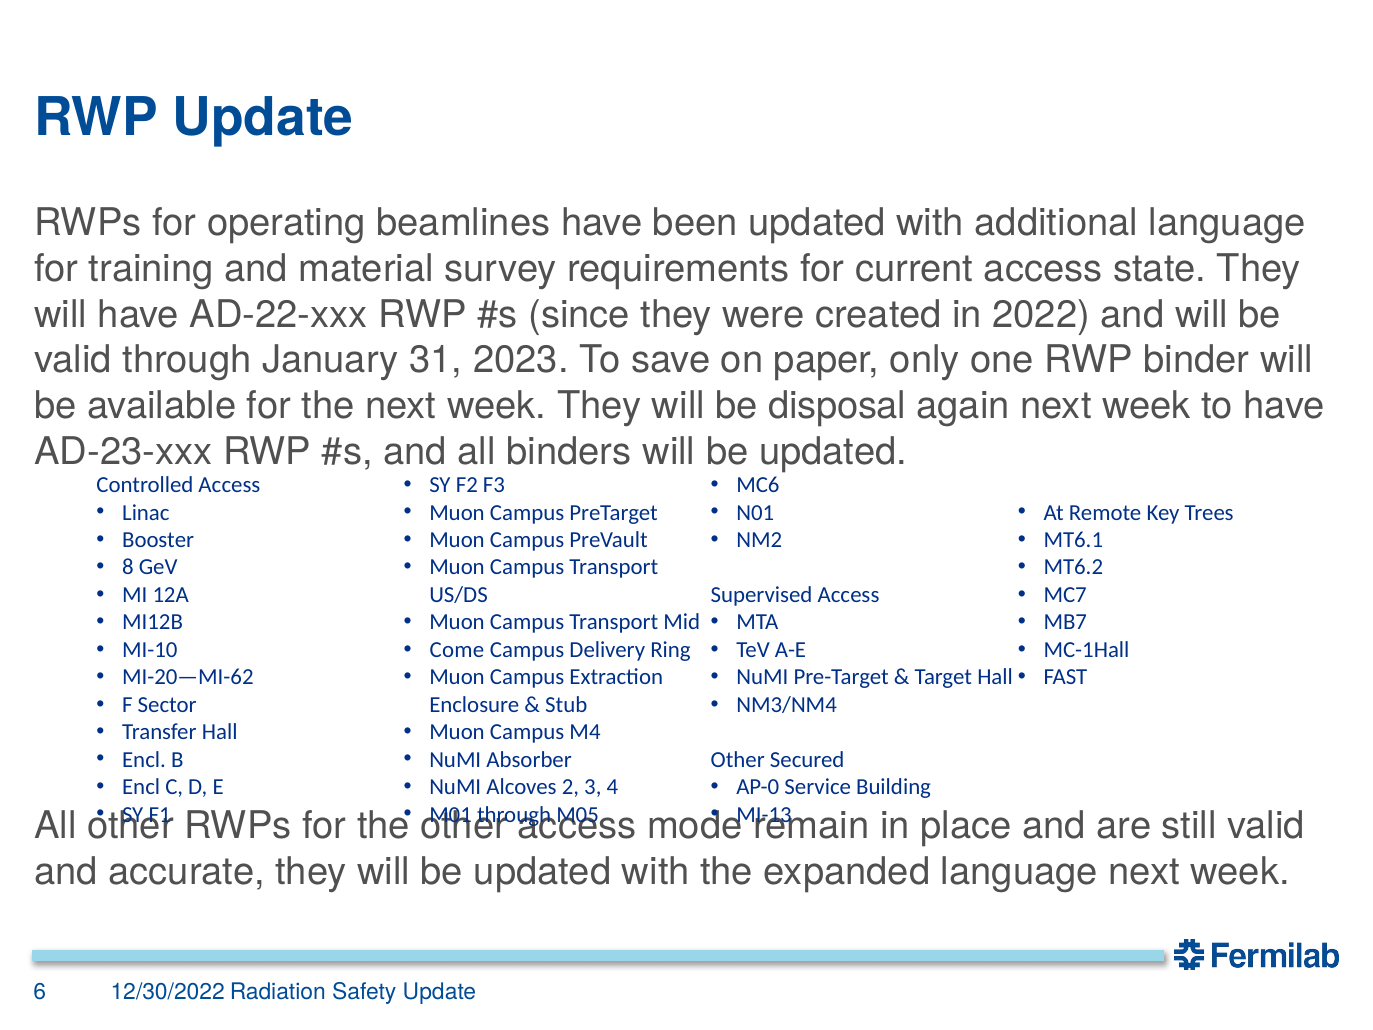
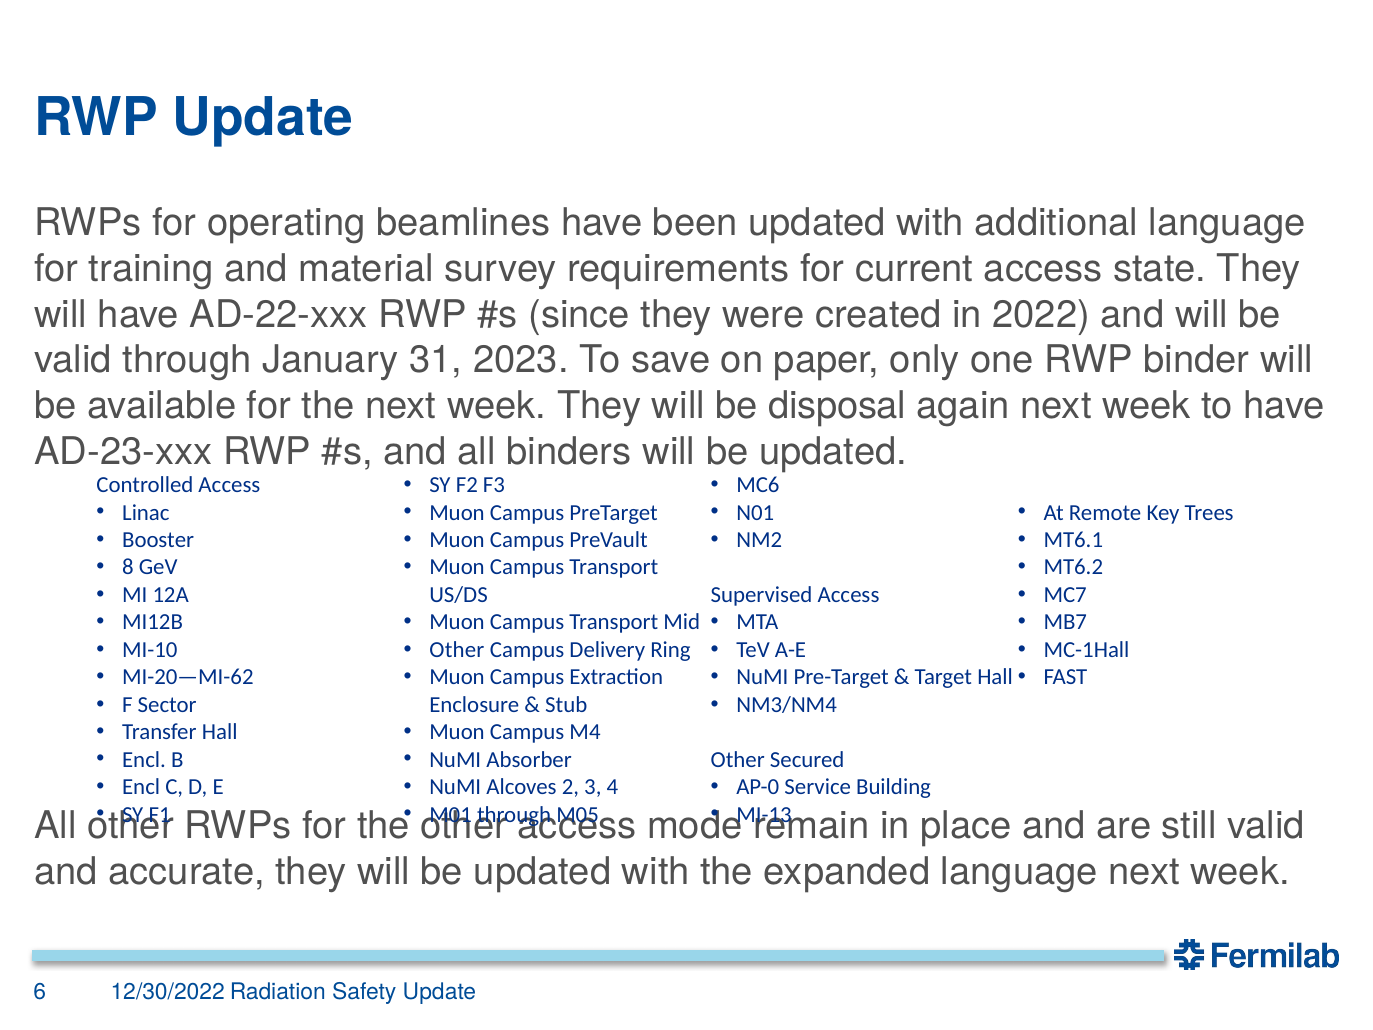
Come at (457, 650): Come -> Other
